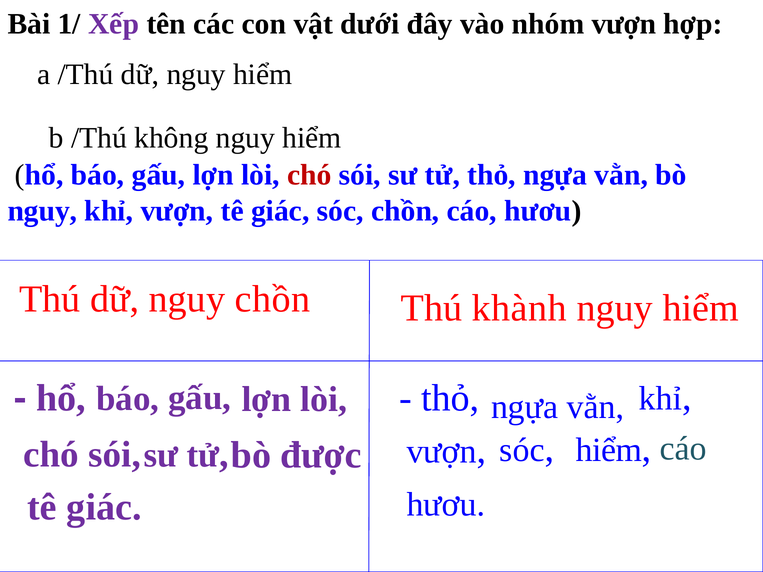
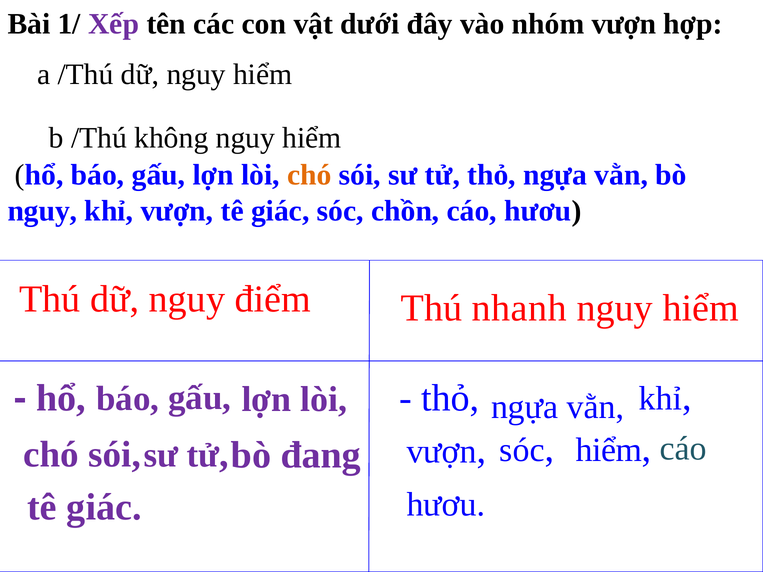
chó at (309, 175) colour: red -> orange
nguy chồn: chồn -> điểm
khành: khành -> nhanh
được: được -> đang
